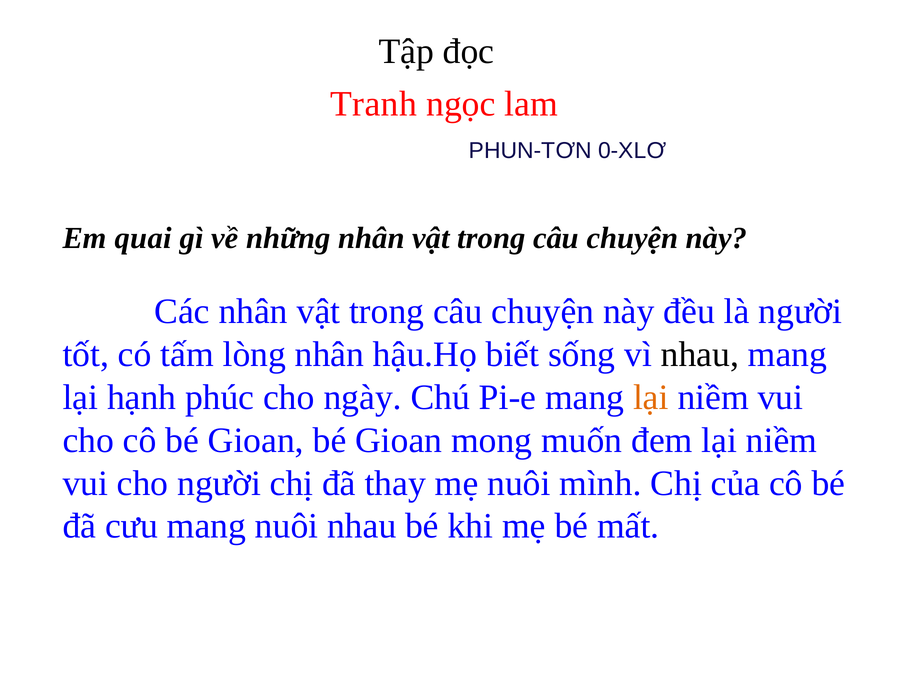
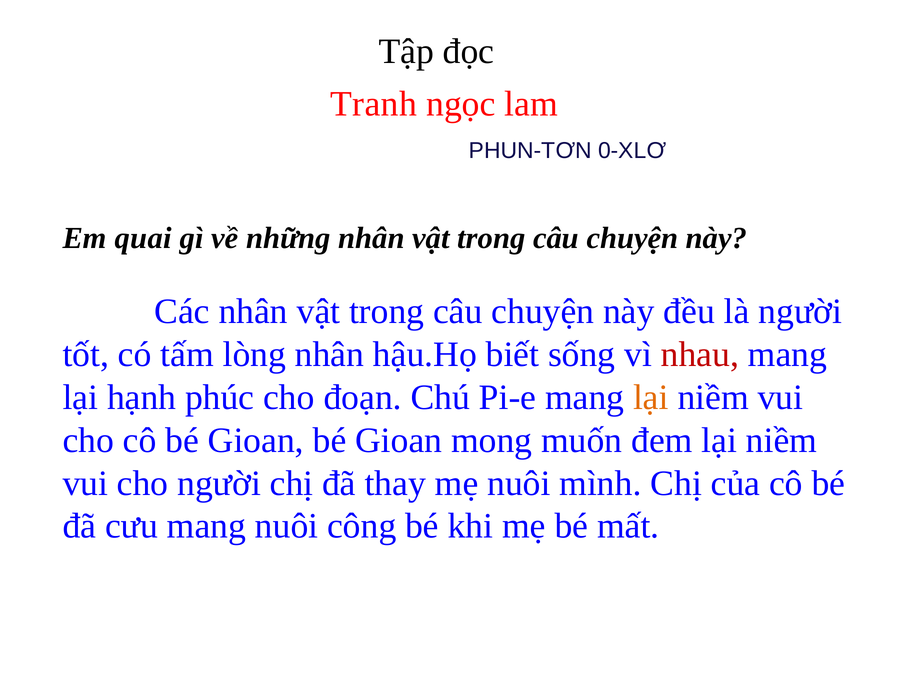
nhau at (700, 354) colour: black -> red
ngày: ngày -> đoạn
nuôi nhau: nhau -> công
